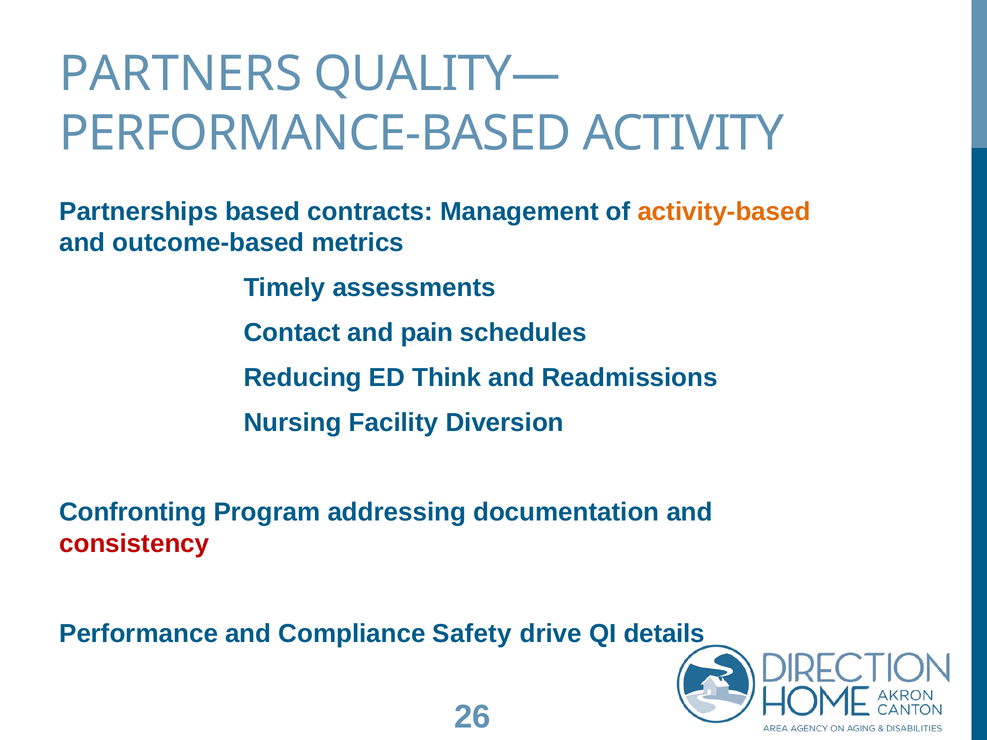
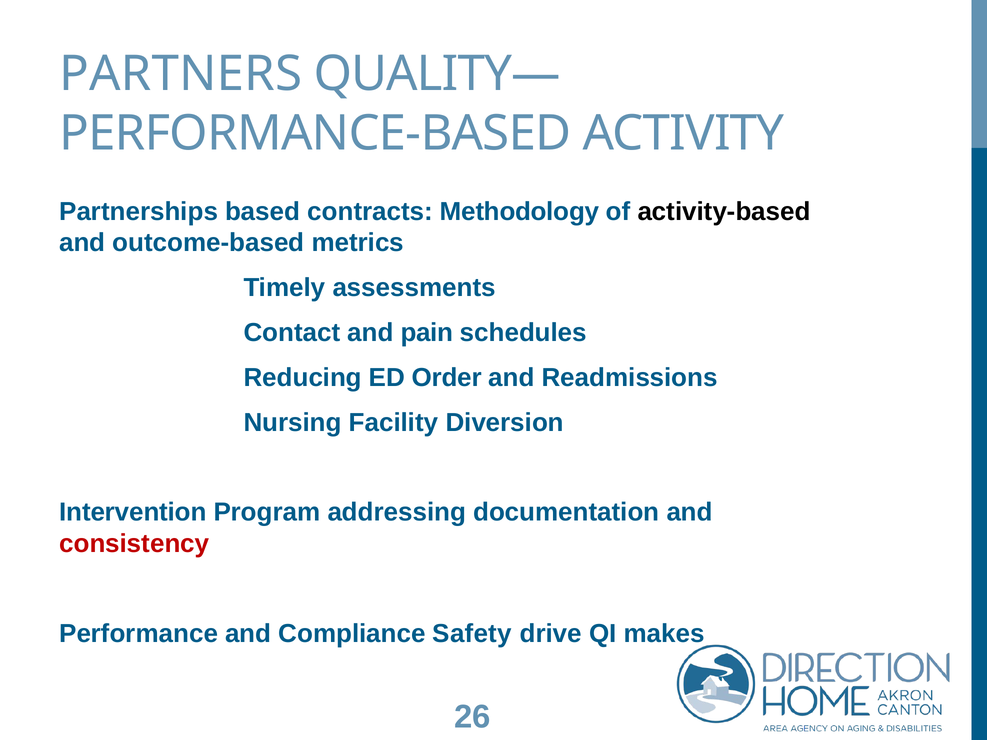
Management: Management -> Methodology
activity-based colour: orange -> black
Think: Think -> Order
Confronting: Confronting -> Intervention
details: details -> makes
